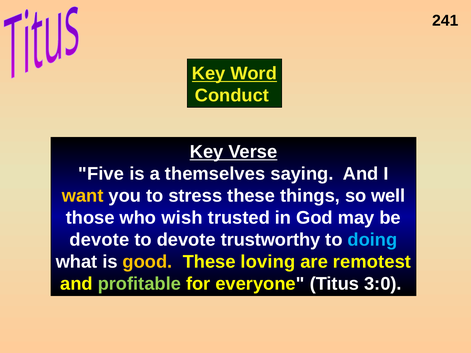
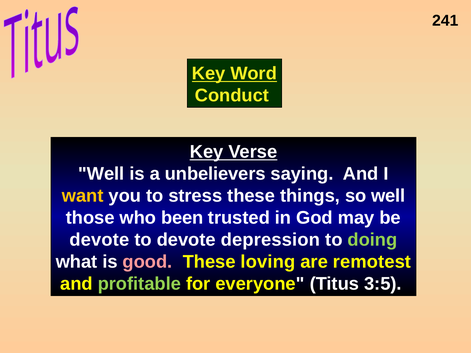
Five at (101, 174): Five -> Well
themselves: themselves -> unbelievers
wish: wish -> been
trustworthy: trustworthy -> depression
doing colour: light blue -> light green
good colour: yellow -> pink
3:0: 3:0 -> 3:5
